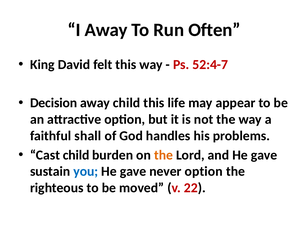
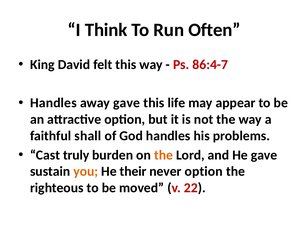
I Away: Away -> Think
52:4-7: 52:4-7 -> 86:4-7
Decision at (54, 103): Decision -> Handles
away child: child -> gave
Cast child: child -> truly
you colour: blue -> orange
gave at (133, 171): gave -> their
